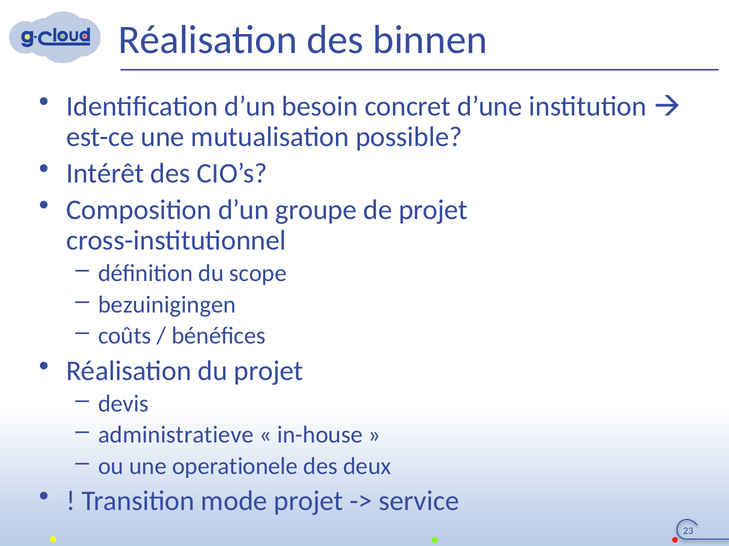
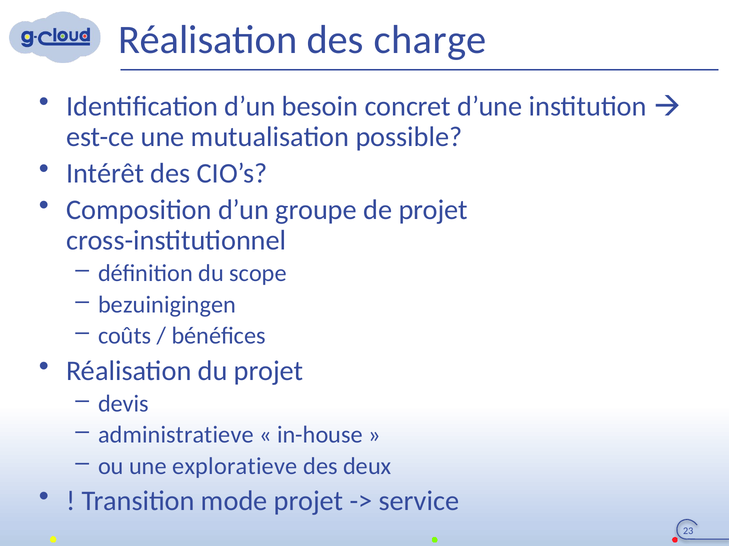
binnen: binnen -> charge
operationele: operationele -> exploratieve
